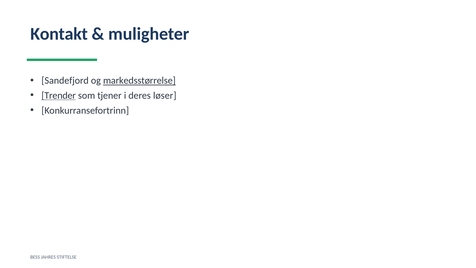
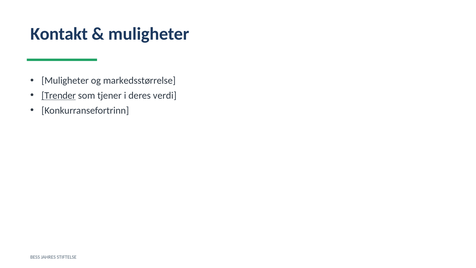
Sandefjord at (65, 81): Sandefjord -> Muligheter
markedsstørrelse underline: present -> none
løser: løser -> verdi
